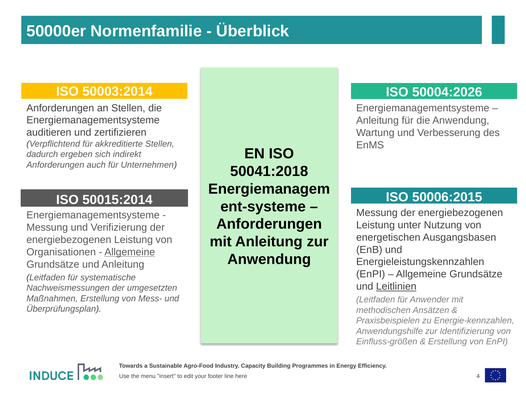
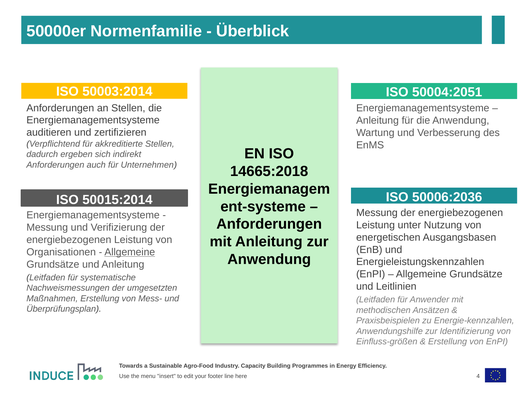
50004:2026: 50004:2026 -> 50004:2051
50041:2018: 50041:2018 -> 14665:2018
50006:2015: 50006:2015 -> 50006:2036
Leitlinien underline: present -> none
